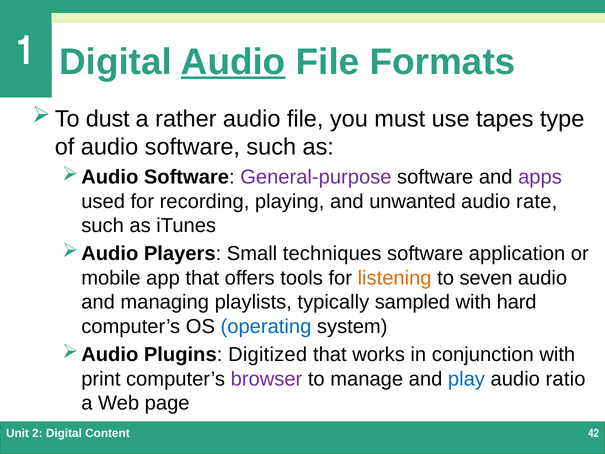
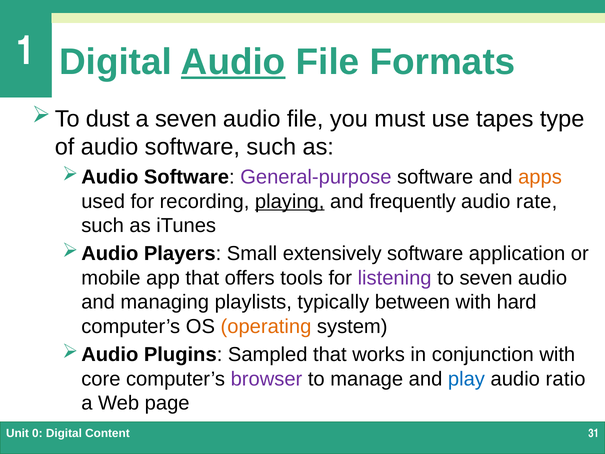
a rather: rather -> seven
apps colour: purple -> orange
playing underline: none -> present
unwanted: unwanted -> frequently
techniques: techniques -> extensively
listening colour: orange -> purple
sampled: sampled -> between
operating colour: blue -> orange
Digitized: Digitized -> Sampled
print: print -> core
2: 2 -> 0
42: 42 -> 31
